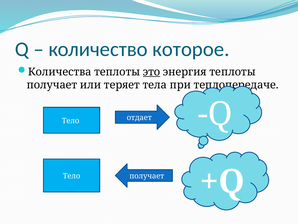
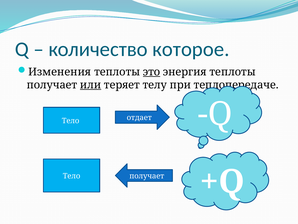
Количества: Количества -> Изменения
или underline: none -> present
тела: тела -> телу
